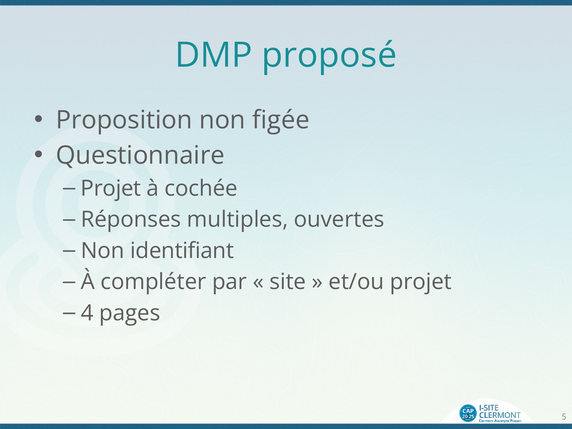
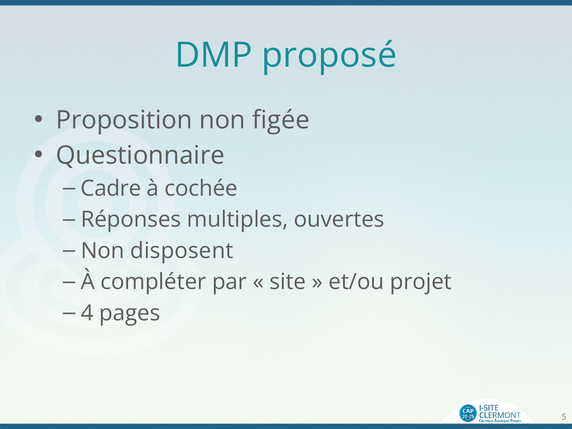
Projet at (111, 188): Projet -> Cadre
identifiant: identifiant -> disposent
